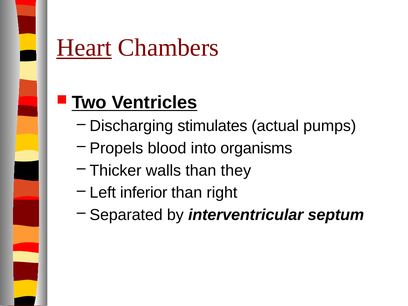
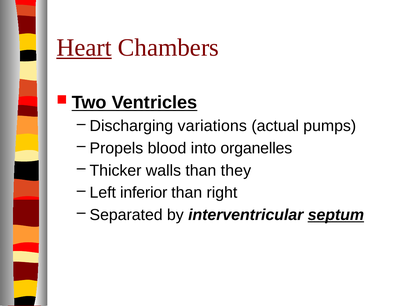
stimulates: stimulates -> variations
organisms: organisms -> organelles
septum underline: none -> present
